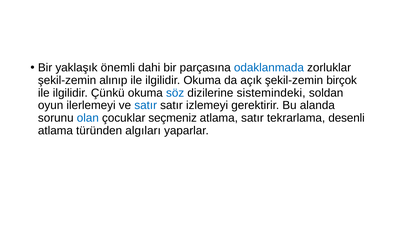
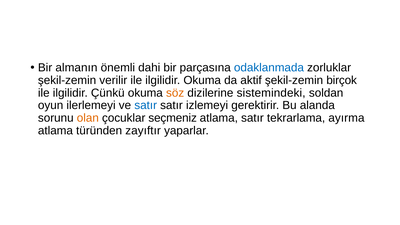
yaklaşık: yaklaşık -> almanın
alınıp: alınıp -> verilir
açık: açık -> aktif
söz colour: blue -> orange
olan colour: blue -> orange
desenli: desenli -> ayırma
algıları: algıları -> zayıftır
